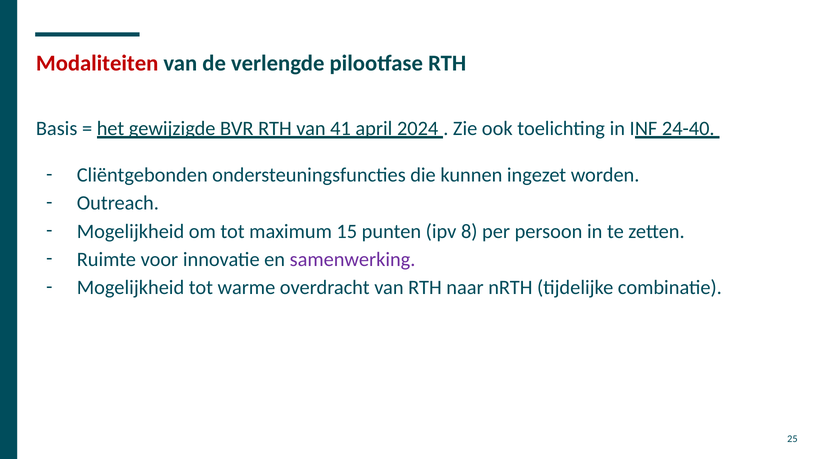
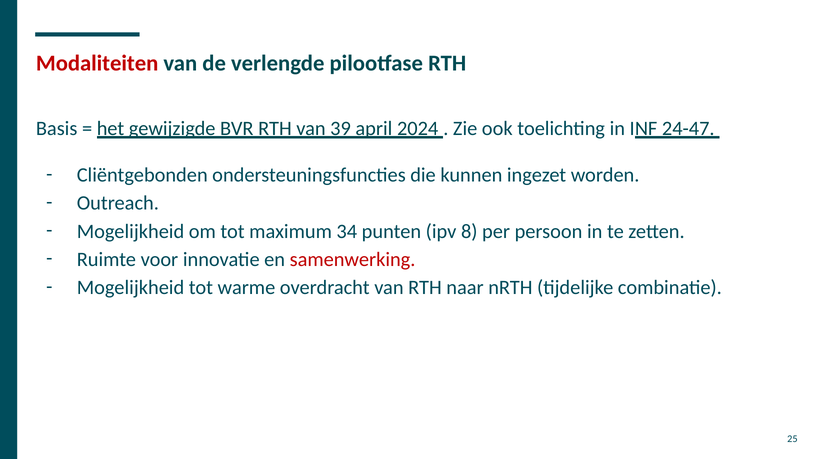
41: 41 -> 39
24-40: 24-40 -> 24-47
15: 15 -> 34
samenwerking colour: purple -> red
